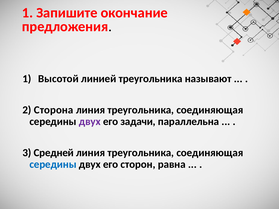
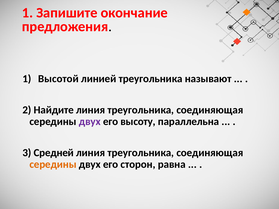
Сторона: Сторона -> Найдите
задачи: задачи -> высоту
середины at (53, 165) colour: blue -> orange
